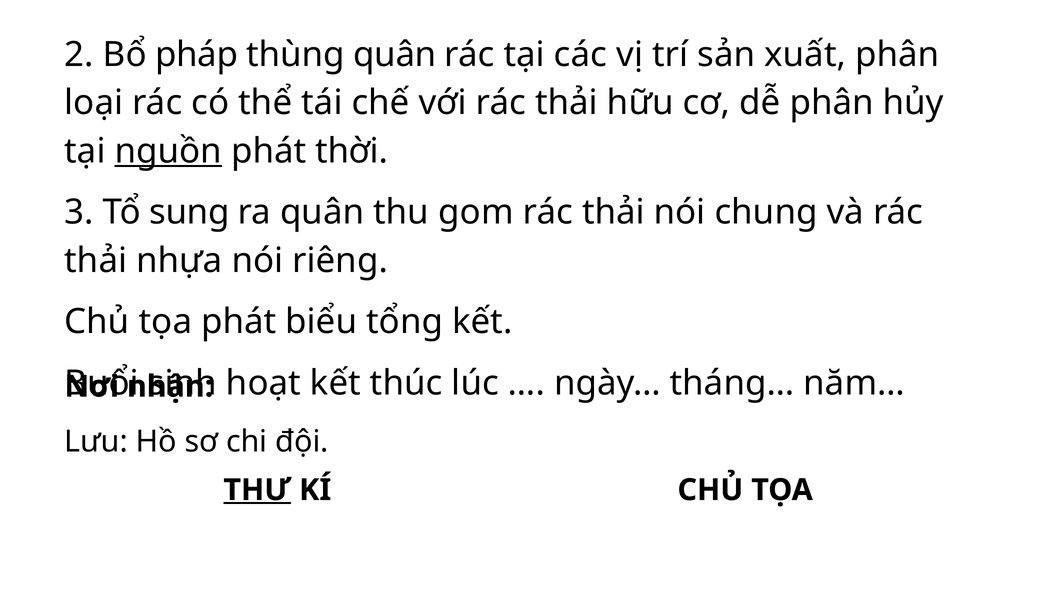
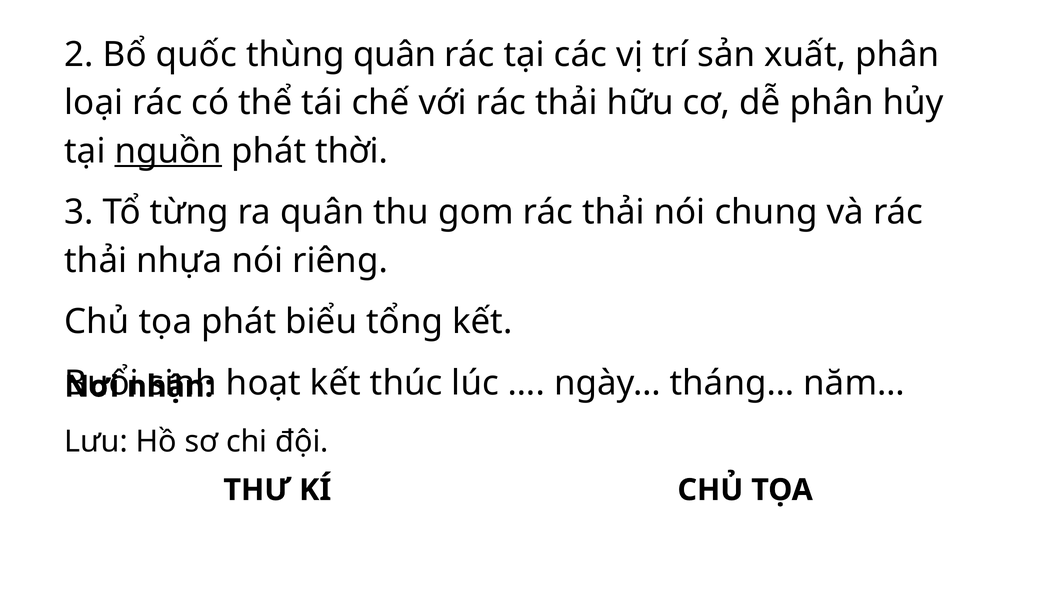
pháp: pháp -> quốc
sung: sung -> từng
THƯ underline: present -> none
